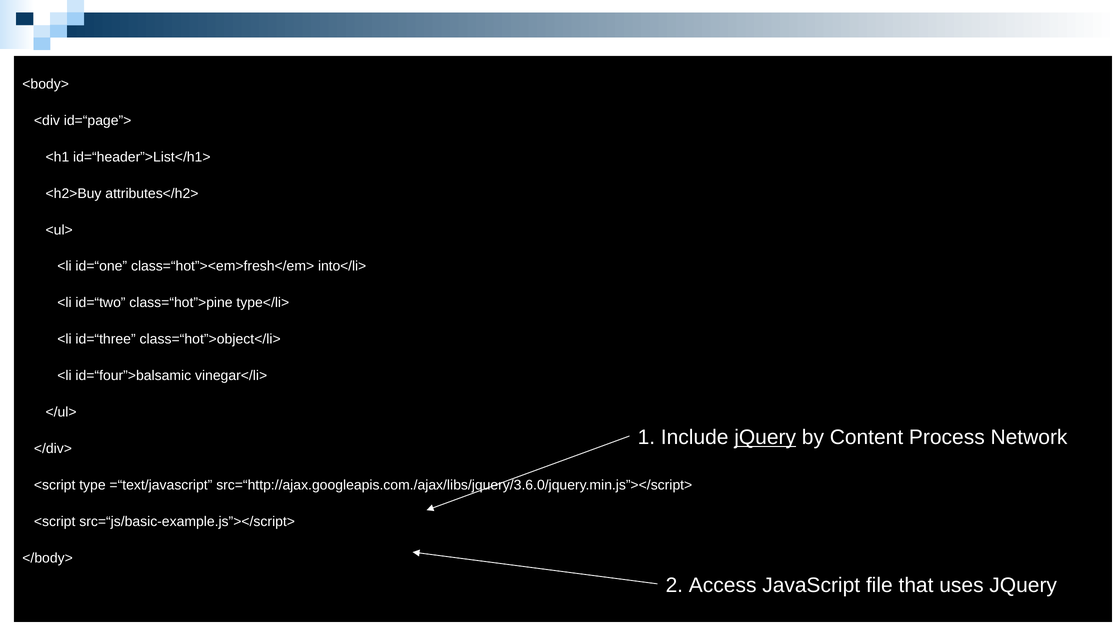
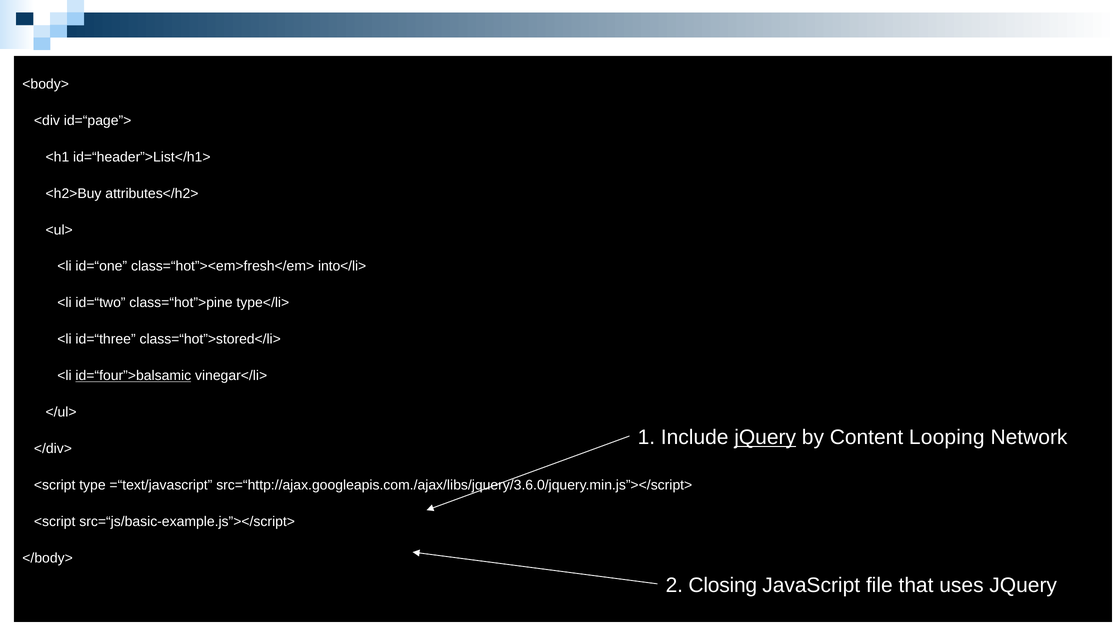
class=“hot”>object</li>: class=“hot”>object</li> -> class=“hot”>stored</li>
id=“four”>balsamic underline: none -> present
Process: Process -> Looping
Access: Access -> Closing
